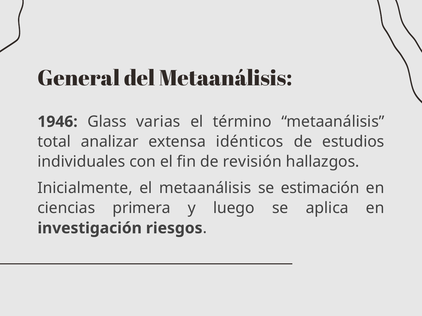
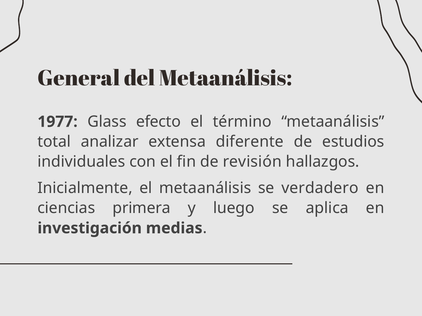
1946: 1946 -> 1977
varias: varias -> efecto
idénticos: idénticos -> diferente
estimación: estimación -> verdadero
riesgos: riesgos -> medias
